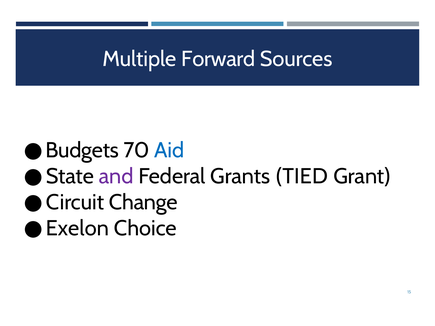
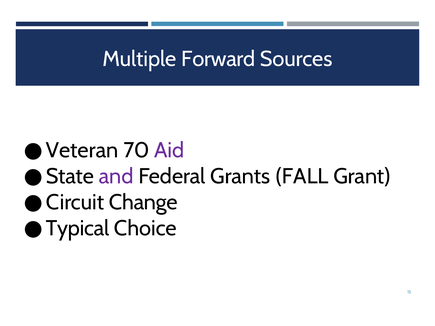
Budgets: Budgets -> Veteran
Aid colour: blue -> purple
TIED: TIED -> FALL
Exelon: Exelon -> Typical
